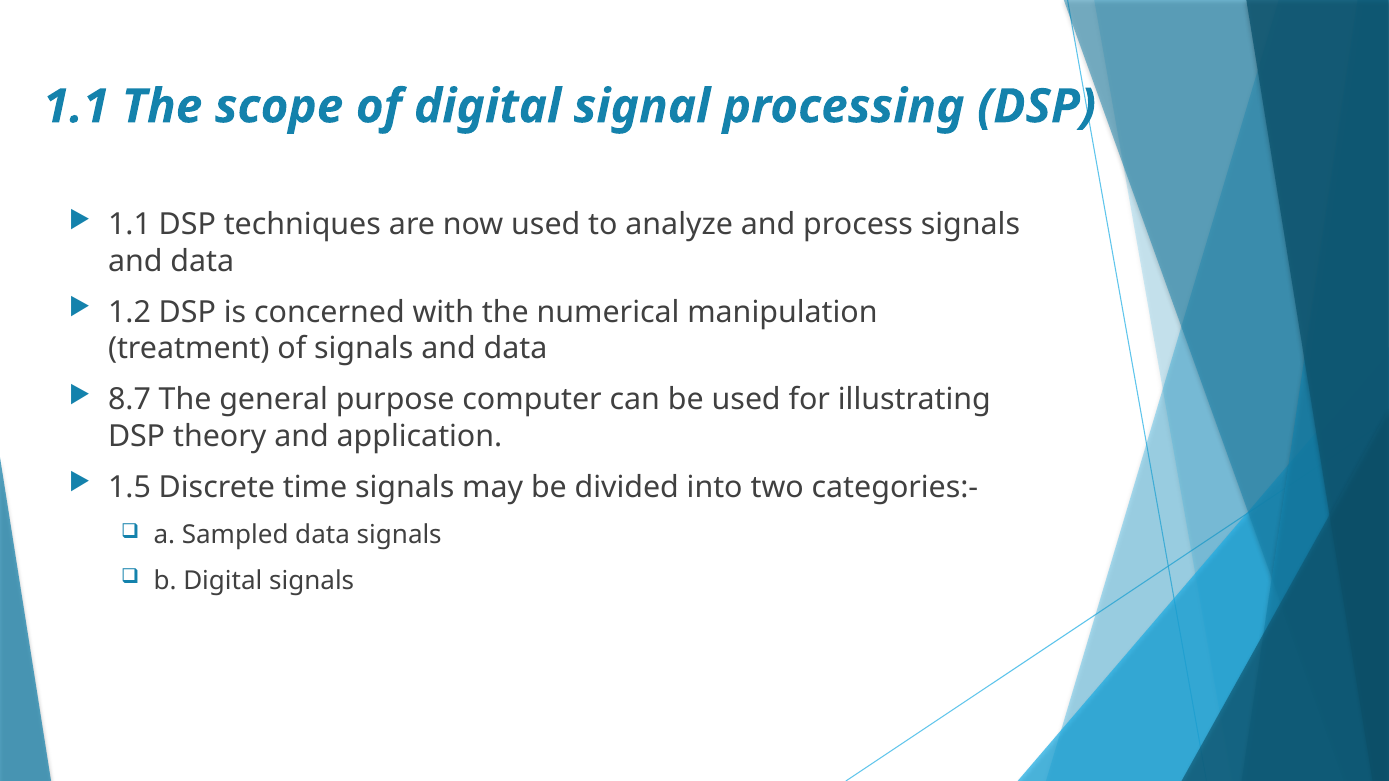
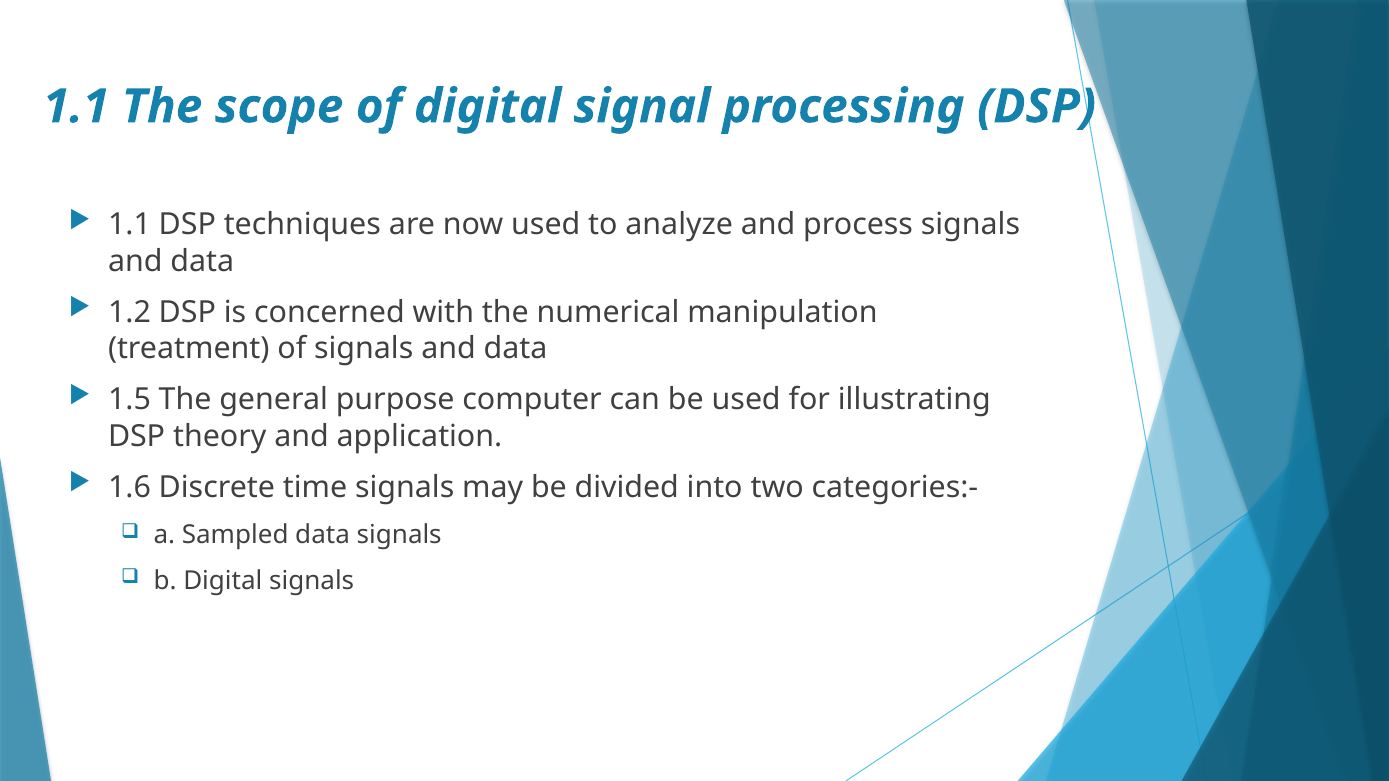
8.7: 8.7 -> 1.5
1.5: 1.5 -> 1.6
